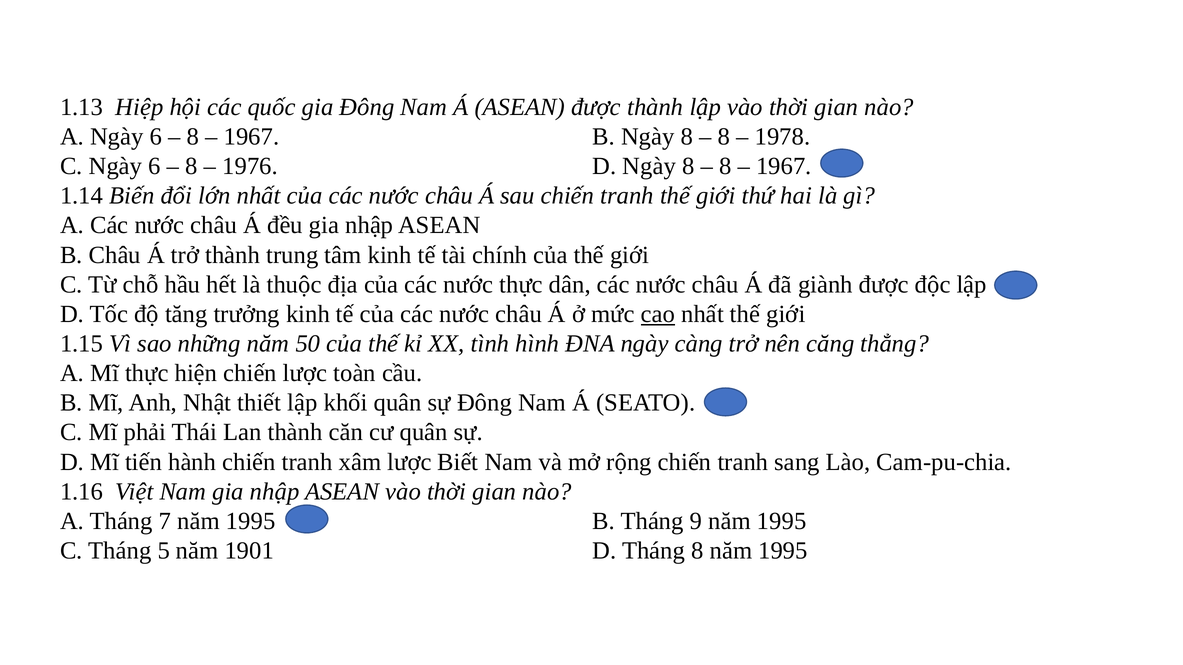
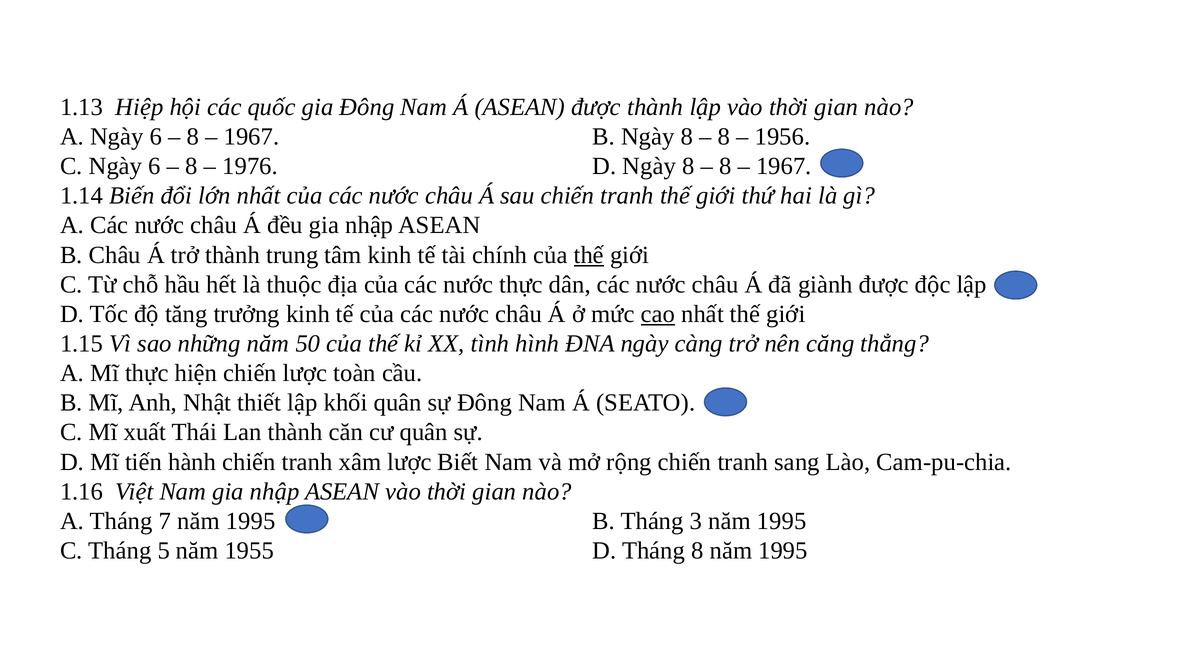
1978: 1978 -> 1956
thế at (589, 255) underline: none -> present
phải: phải -> xuất
9: 9 -> 3
1901: 1901 -> 1955
